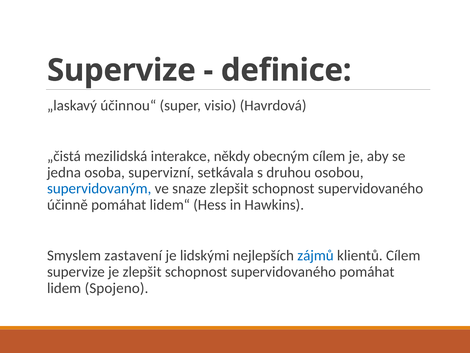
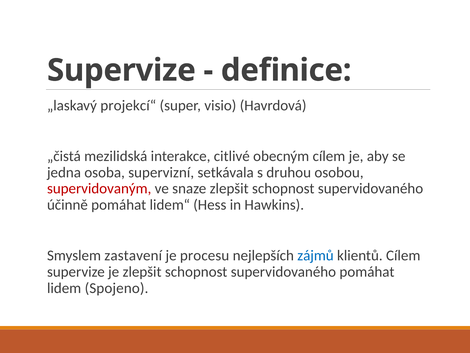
účinnou“: účinnou“ -> projekcí“
někdy: někdy -> citlivé
supervidovaným colour: blue -> red
lidskými: lidskými -> procesu
